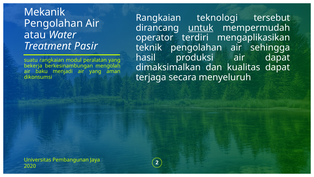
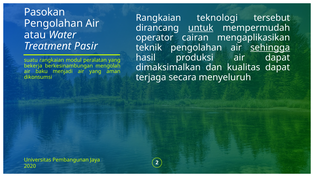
Mekanik: Mekanik -> Pasokan
terdiri: terdiri -> cairan
sehingga underline: none -> present
